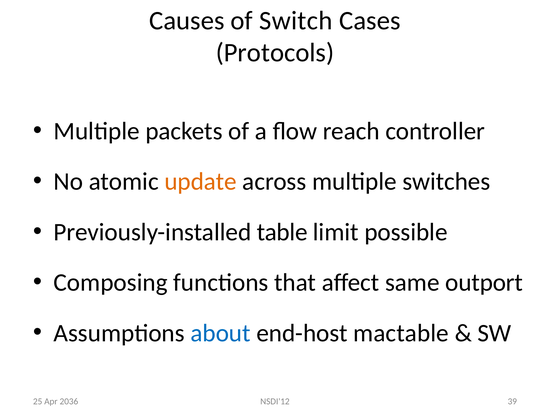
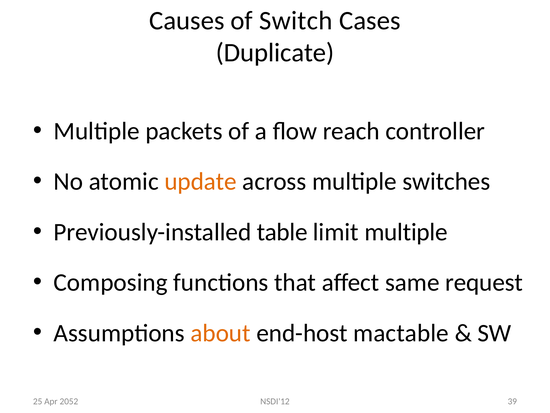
Protocols: Protocols -> Duplicate
limit possible: possible -> multiple
outport: outport -> request
about colour: blue -> orange
2036: 2036 -> 2052
